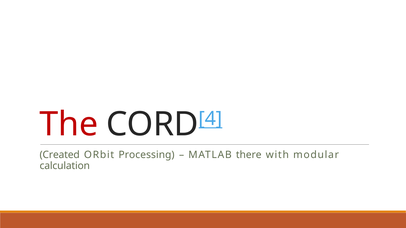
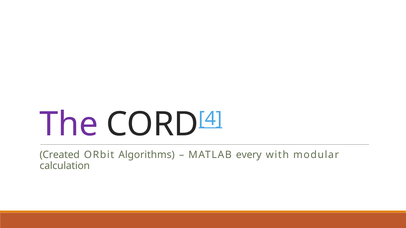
The colour: red -> purple
Processing: Processing -> Algorithms
there: there -> every
